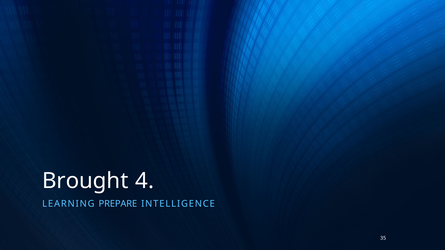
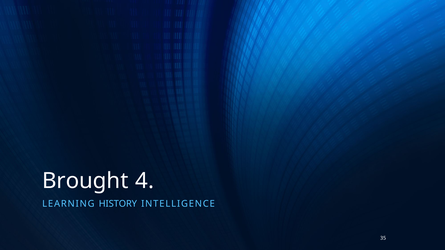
PREPARE: PREPARE -> HISTORY
